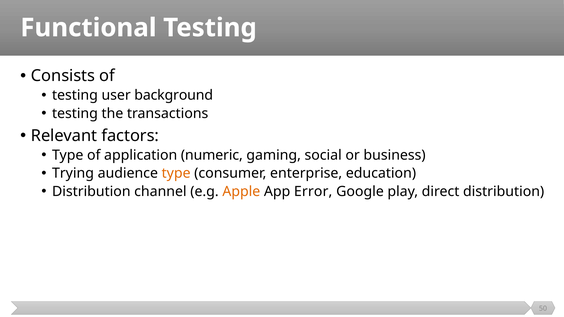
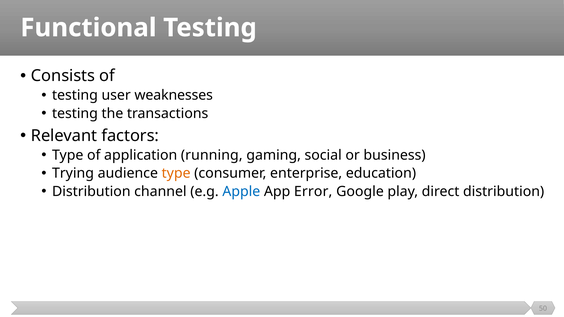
background: background -> weaknesses
numeric: numeric -> running
Apple colour: orange -> blue
